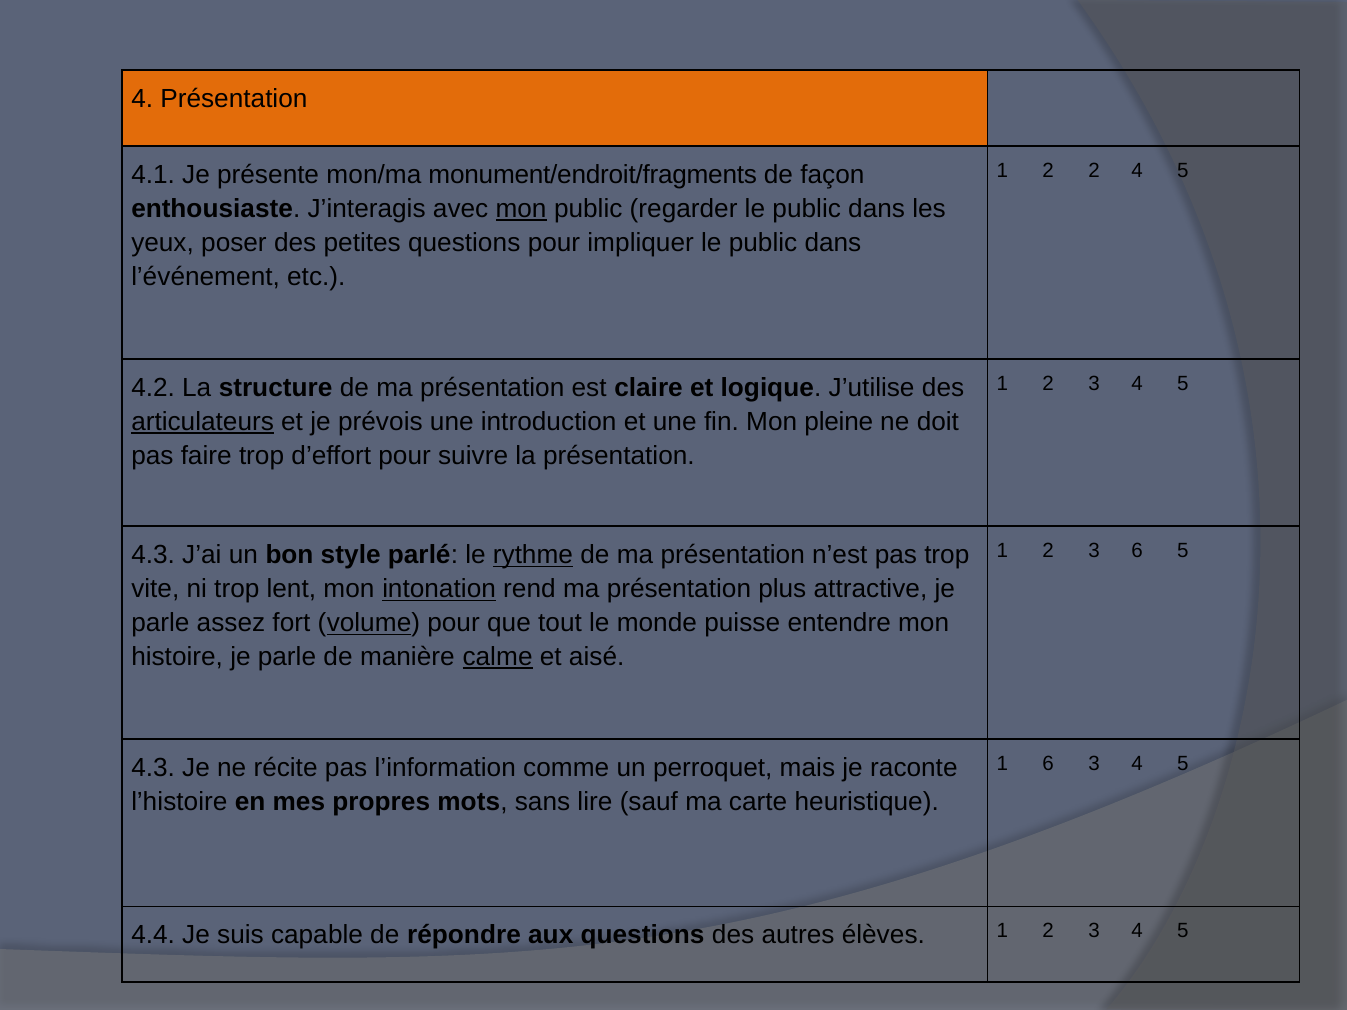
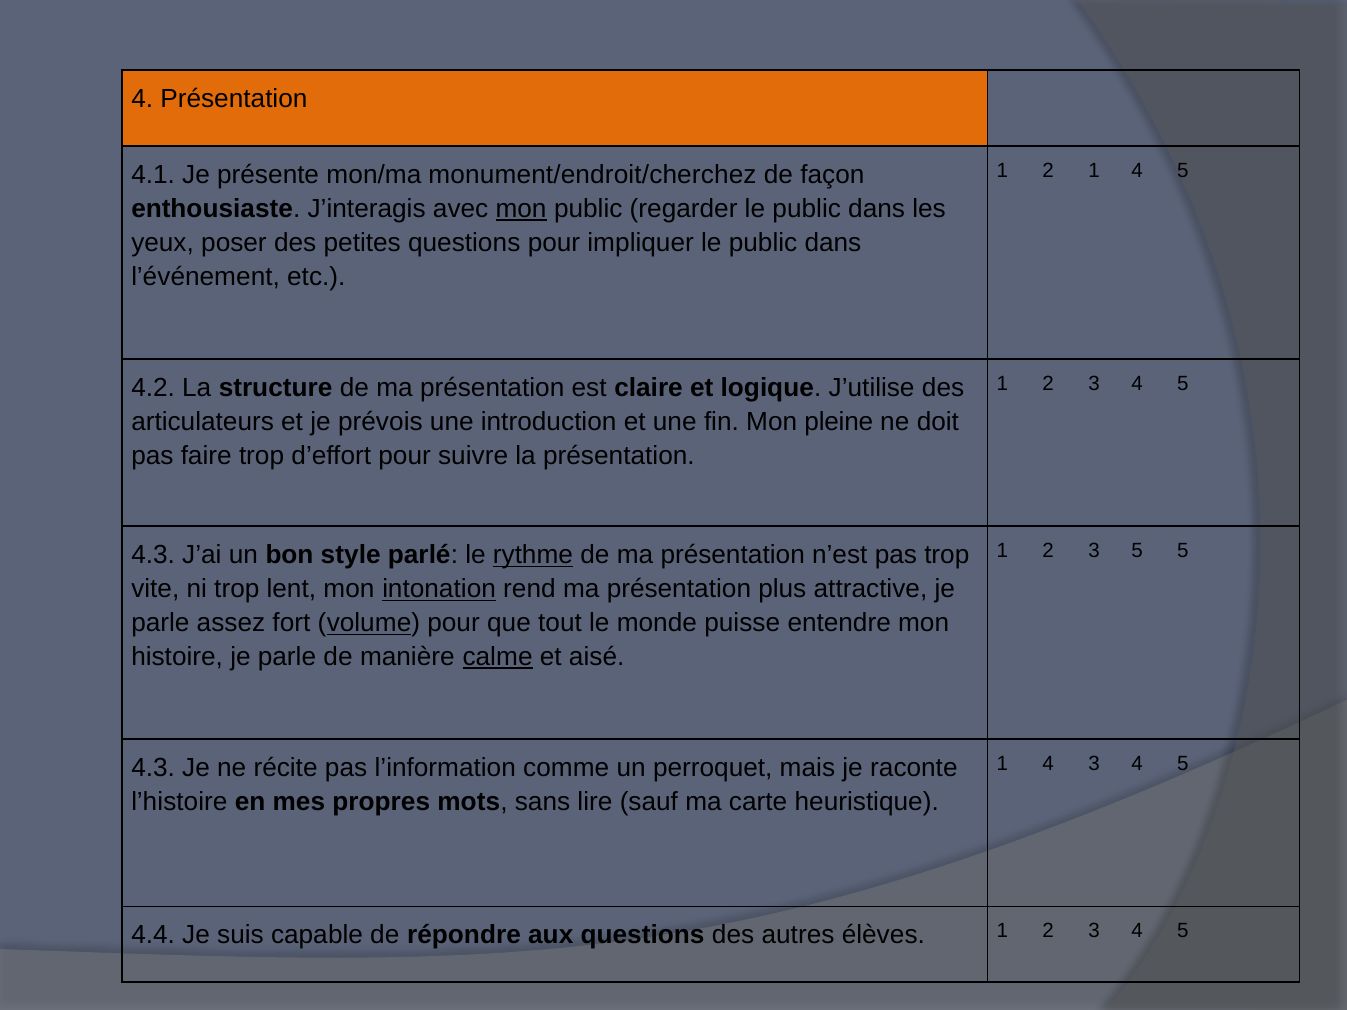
2 2: 2 -> 1
monument/endroit/fragments: monument/endroit/fragments -> monument/endroit/cherchez
articulateurs underline: present -> none
3 6: 6 -> 5
6 at (1048, 764): 6 -> 4
